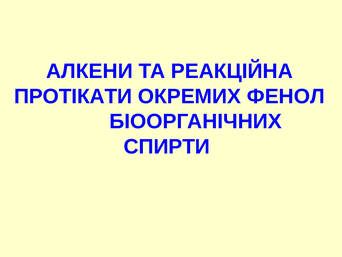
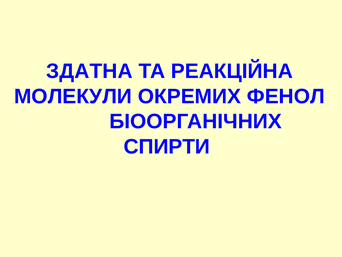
АЛКЕНИ: АЛКЕНИ -> ЗДАТНА
ПРОТІКАТИ: ПРОТІКАТИ -> МОЛЕКУЛИ
